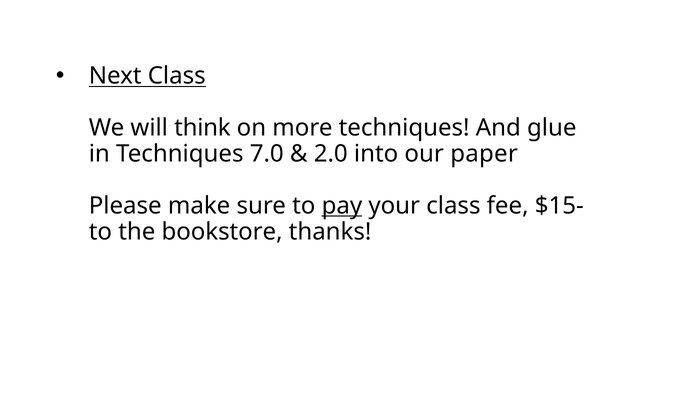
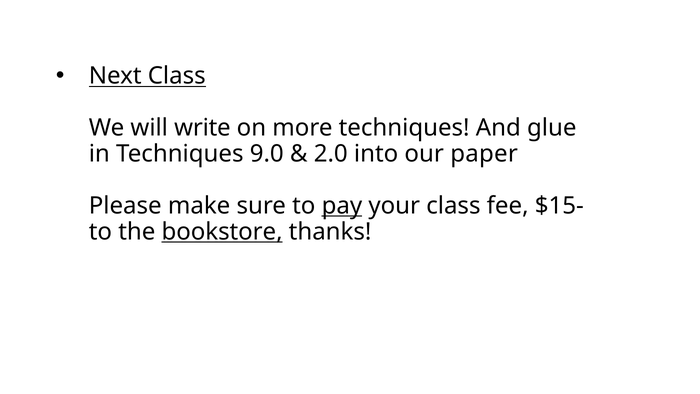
think: think -> write
7.0: 7.0 -> 9.0
bookstore underline: none -> present
